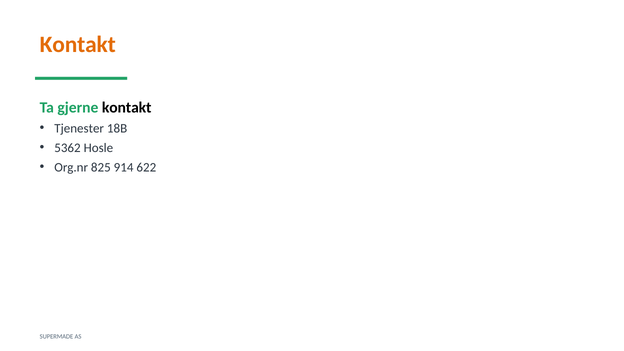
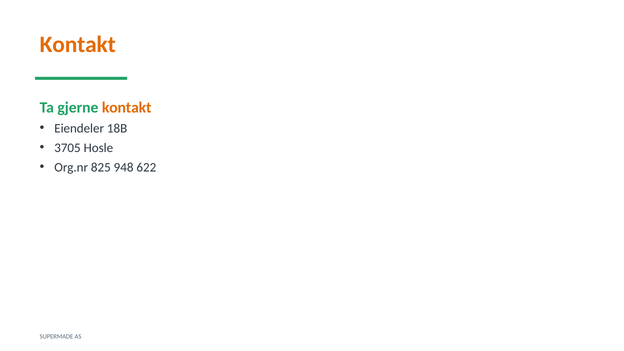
kontakt at (127, 107) colour: black -> orange
Tjenester: Tjenester -> Eiendeler
5362: 5362 -> 3705
914: 914 -> 948
